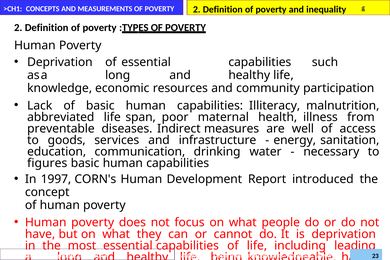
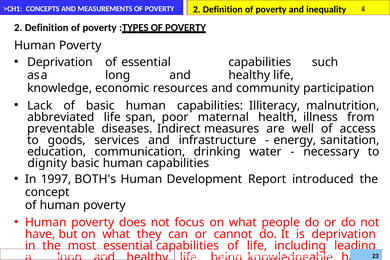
figures: figures -> dignity
CORN's: CORN's -> BOTH's
